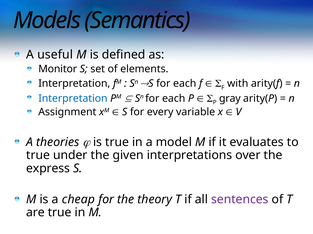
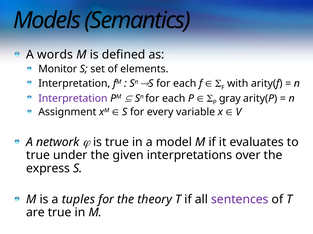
useful: useful -> words
Interpretation at (73, 99) colour: blue -> purple
theories: theories -> network
cheap: cheap -> tuples
